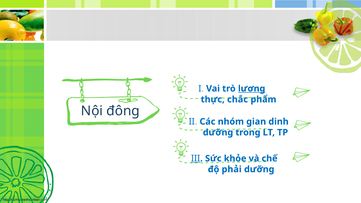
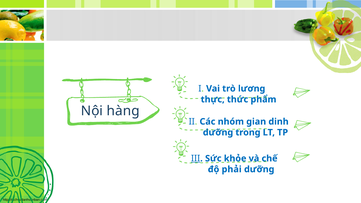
lương underline: present -> none
chắc: chắc -> thức
đông: đông -> hàng
